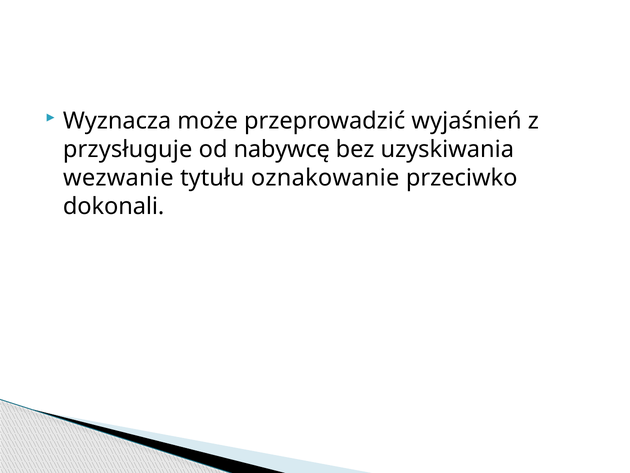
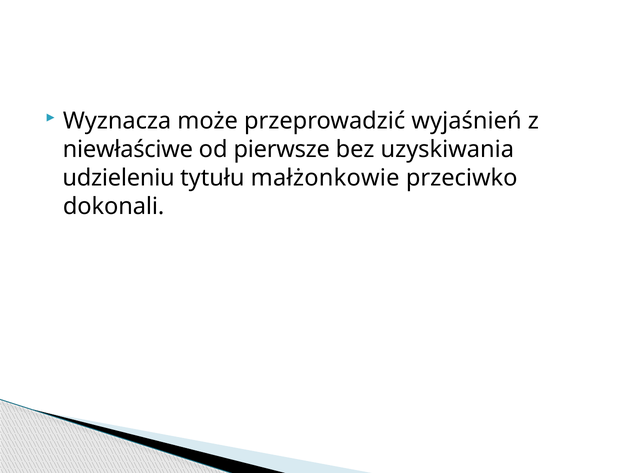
przysługuje: przysługuje -> niewłaściwe
nabywcę: nabywcę -> pierwsze
wezwanie: wezwanie -> udzieleniu
oznakowanie: oznakowanie -> małżonkowie
